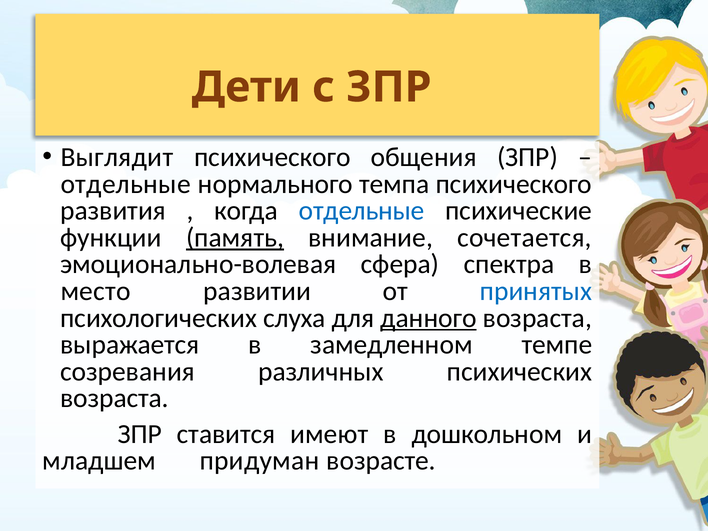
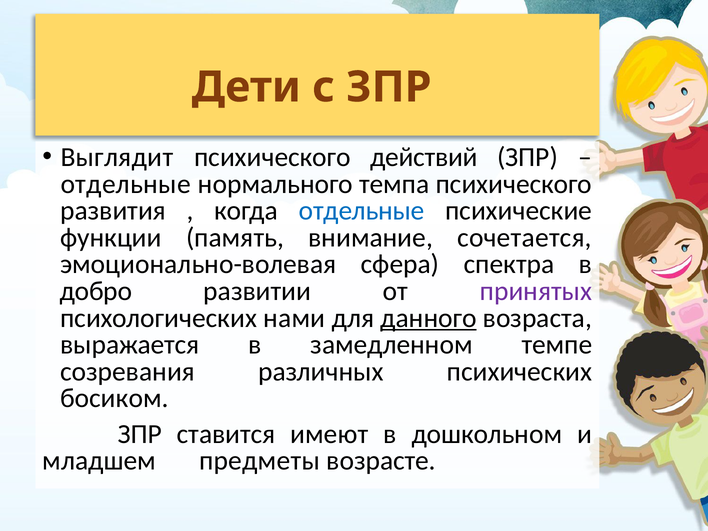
общения: общения -> действий
память underline: present -> none
место: место -> добро
принятых colour: blue -> purple
слуха: слуха -> нами
возраста at (114, 398): возраста -> босиком
придуман: придуман -> предметы
